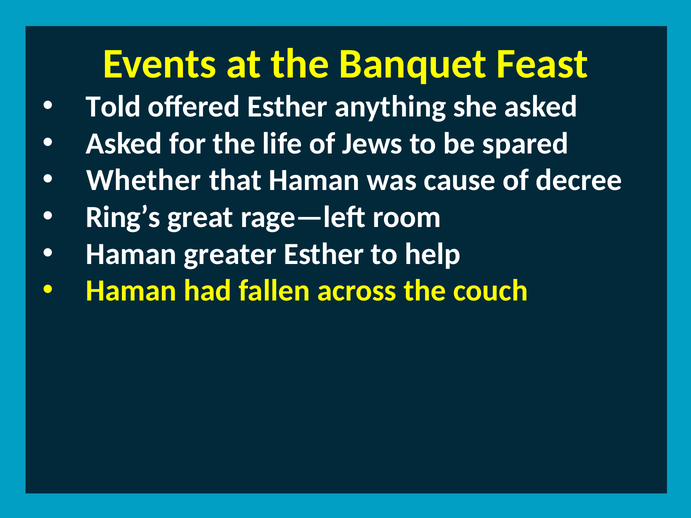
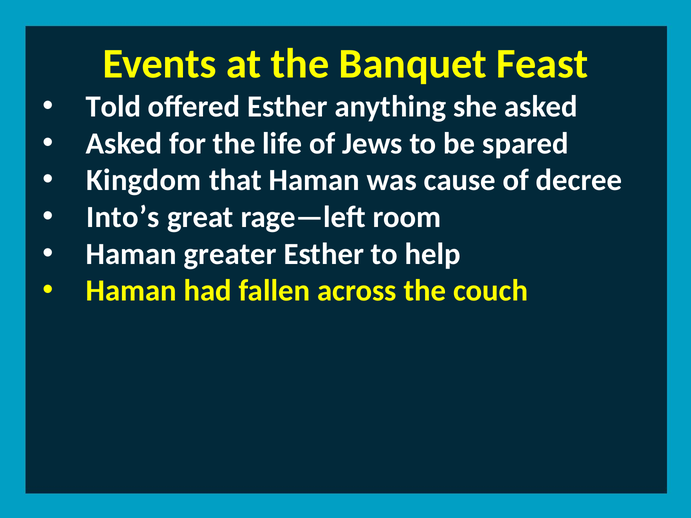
Whether: Whether -> Kingdom
Ring’s: Ring’s -> Into’s
